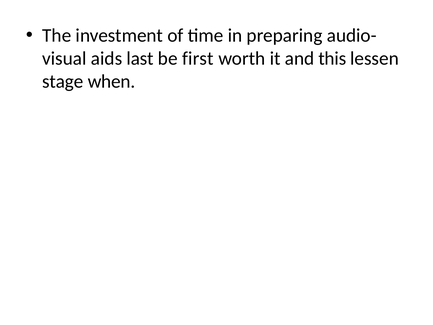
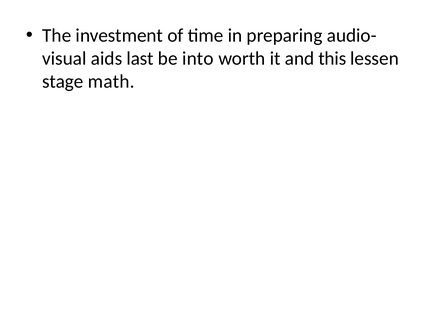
first: first -> into
when: when -> math
